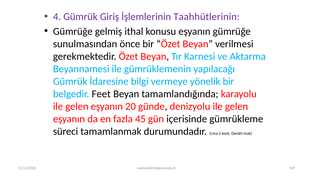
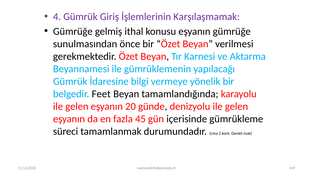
Taahhütlerinin: Taahhütlerinin -> Karşılaşmamak
